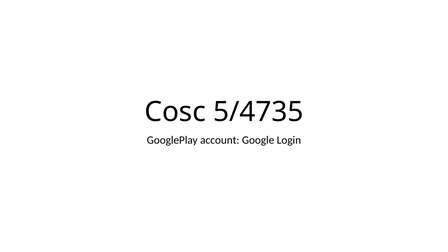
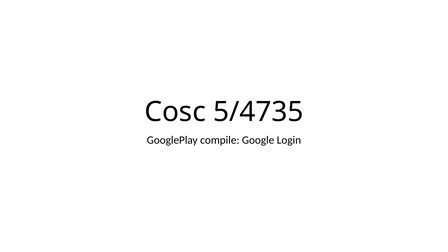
account: account -> compile
